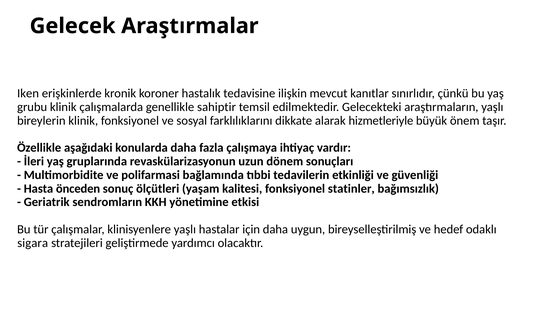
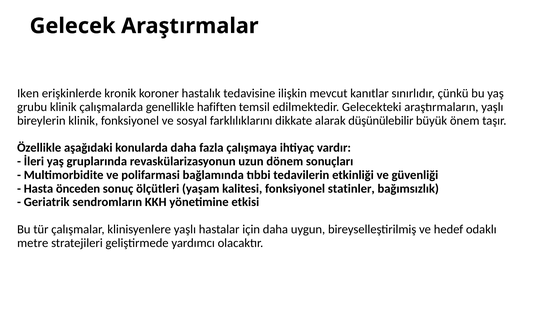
sahiptir: sahiptir -> hafiften
hizmetleriyle: hizmetleriyle -> düşünülebilir
sigara: sigara -> metre
